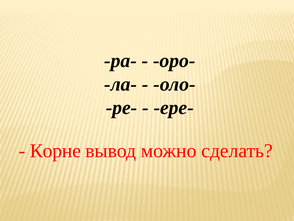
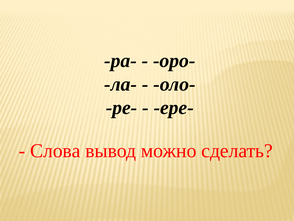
Корне: Корне -> Слова
